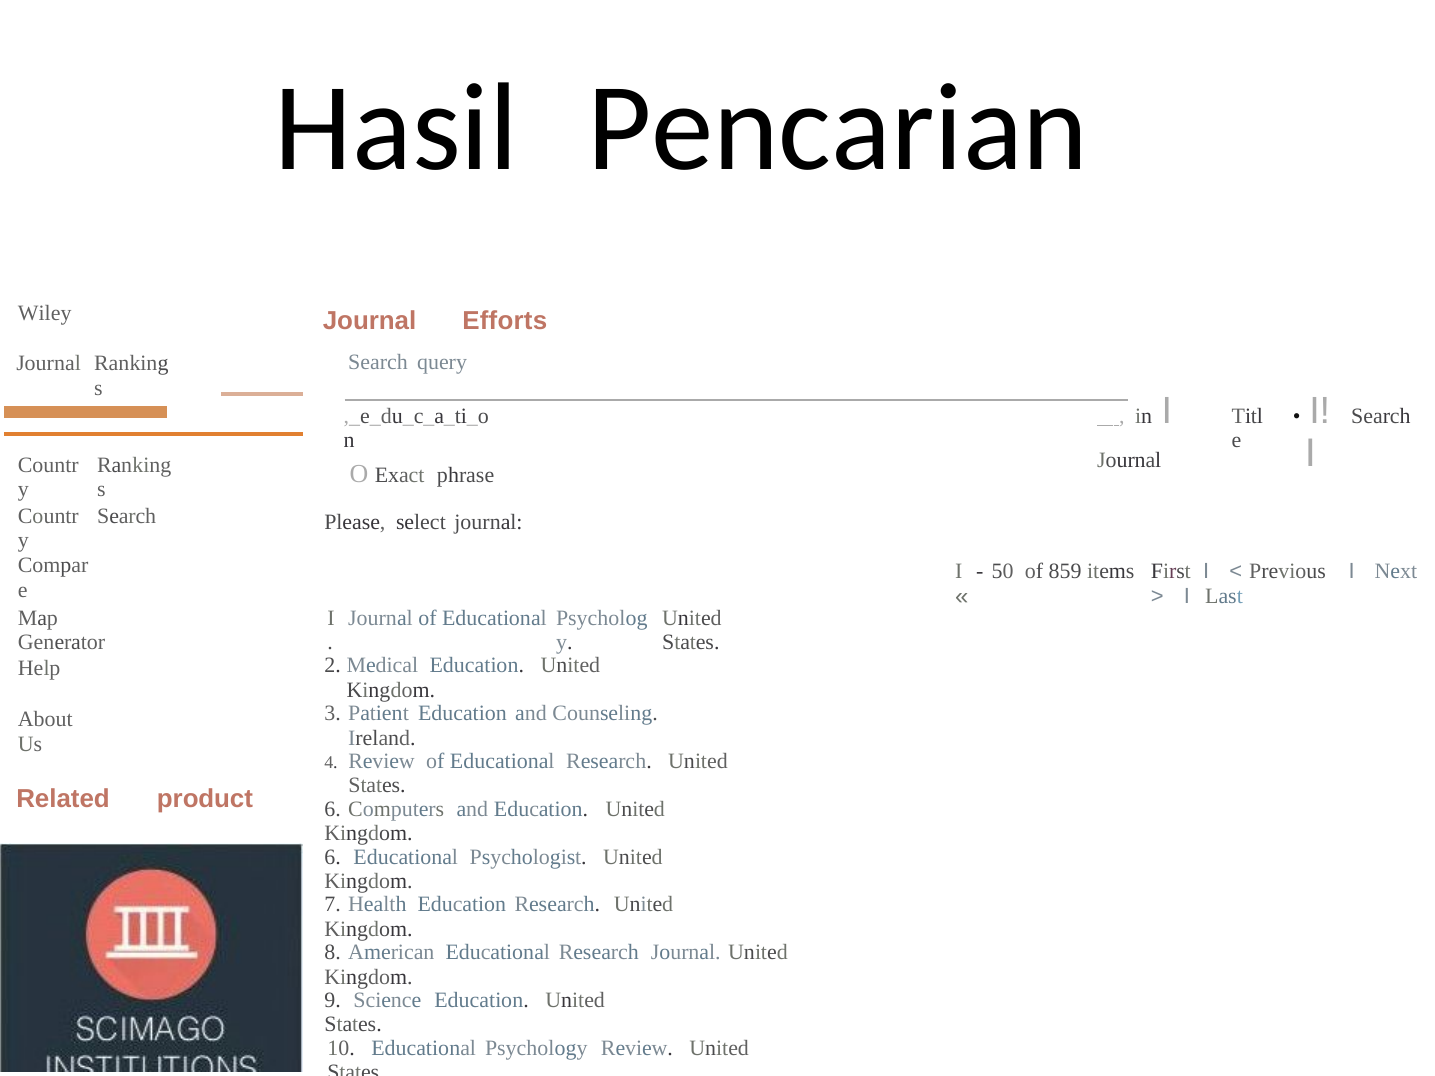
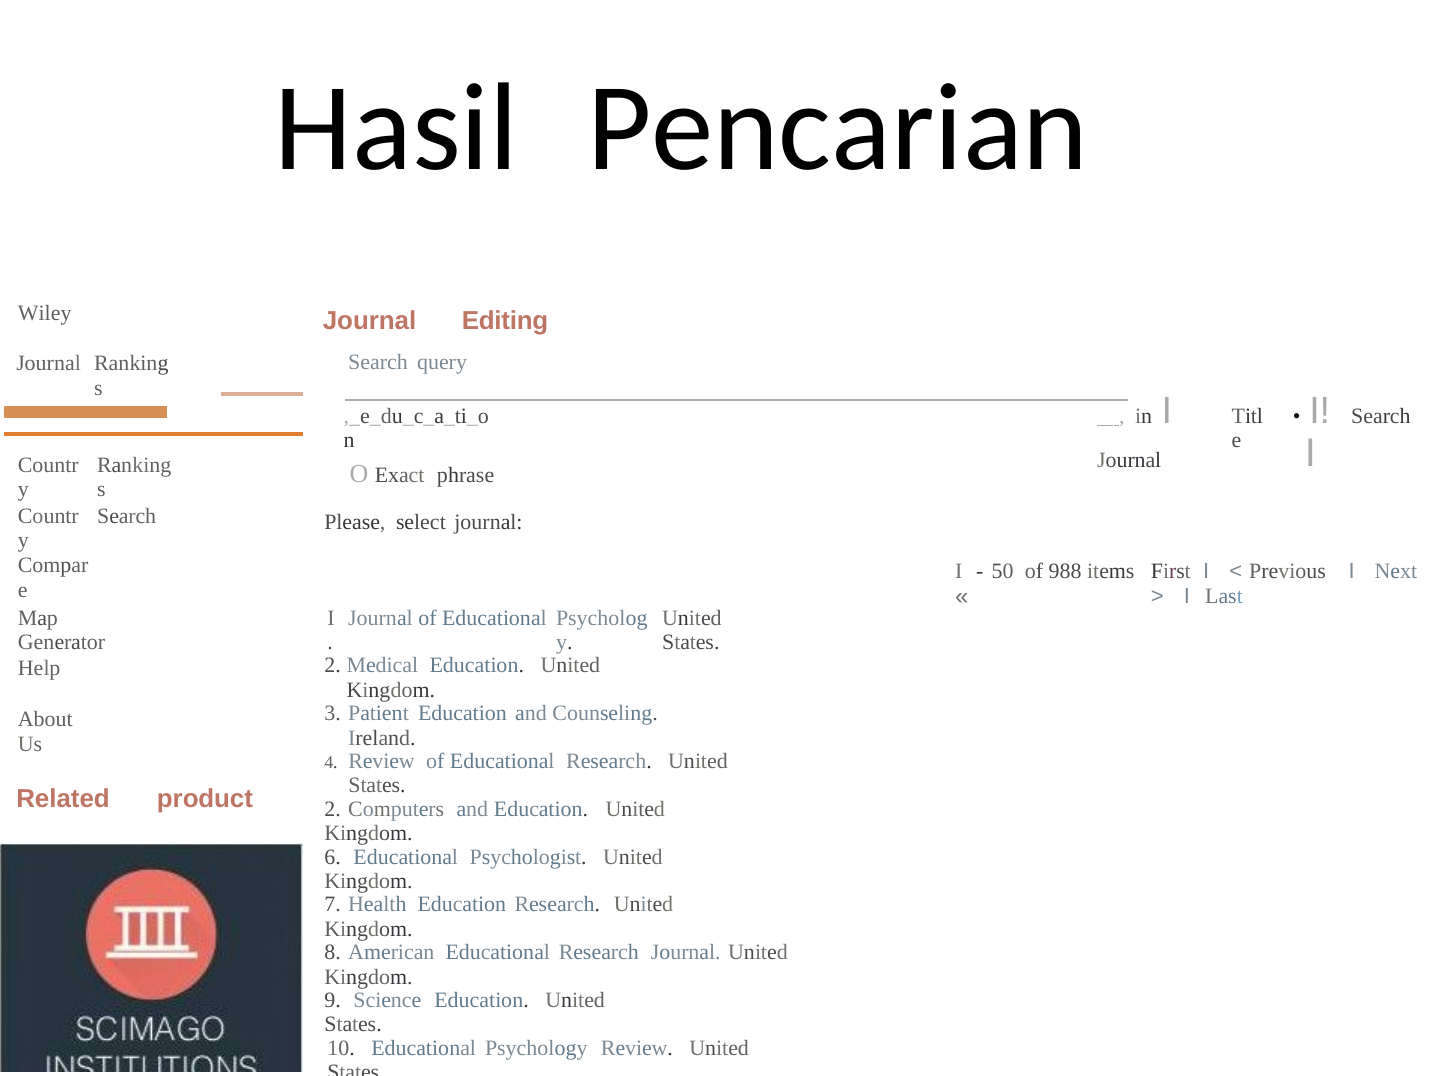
Efforts: Efforts -> Editing
859: 859 -> 988
product 6: 6 -> 2
